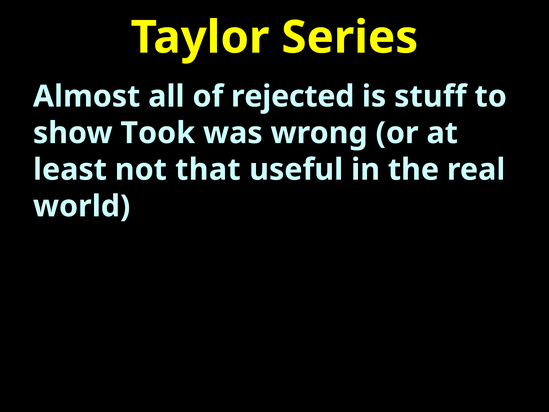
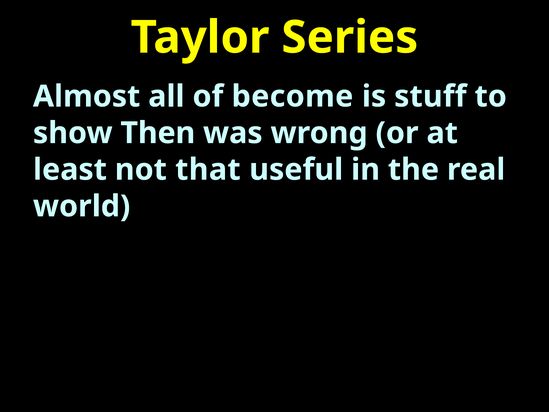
rejected: rejected -> become
Took: Took -> Then
